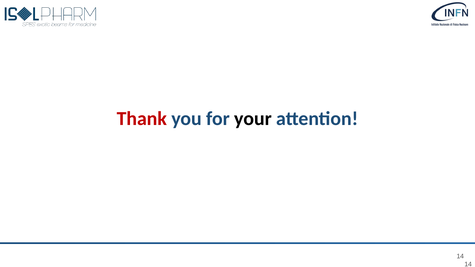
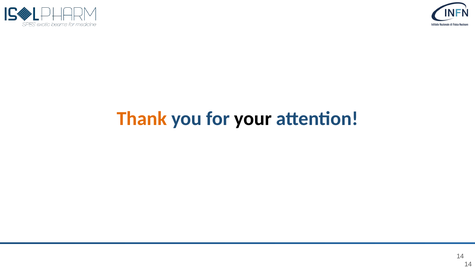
Thank colour: red -> orange
